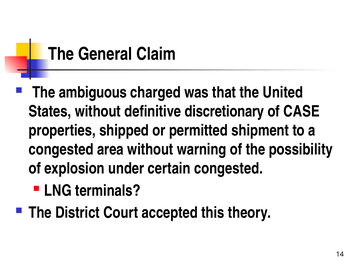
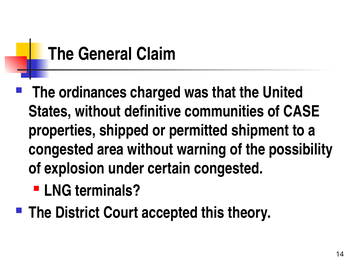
ambiguous: ambiguous -> ordinances
discretionary: discretionary -> communities
